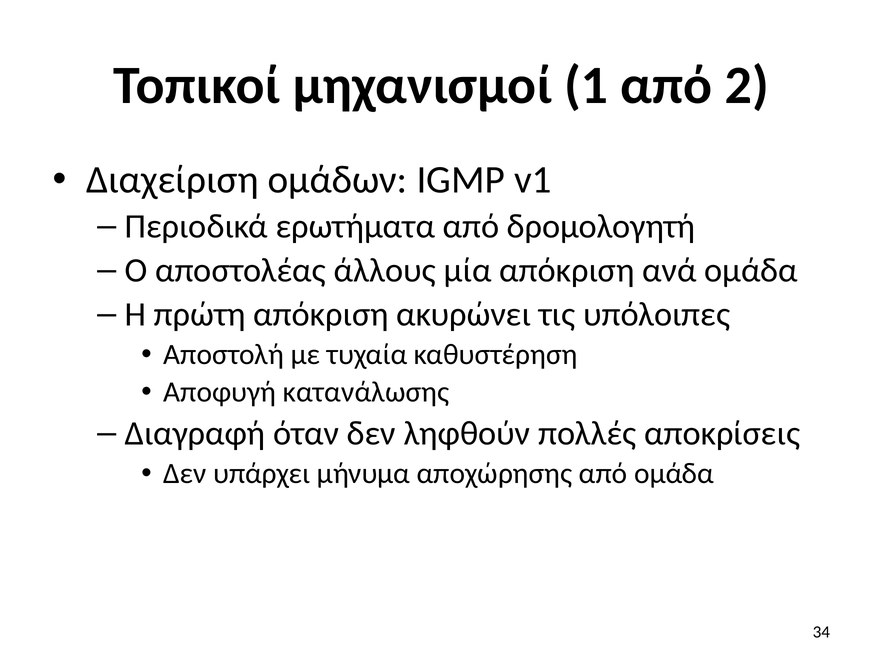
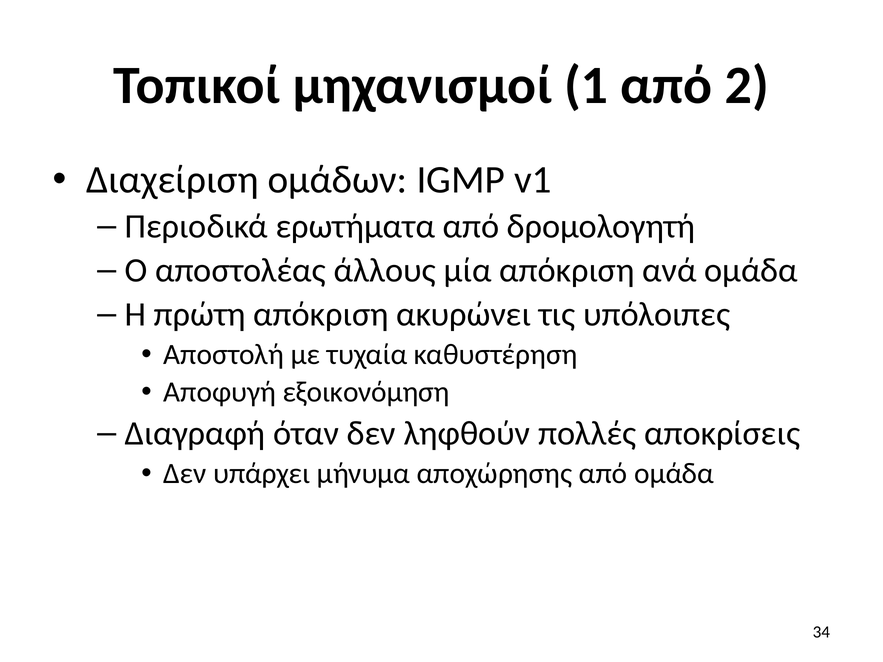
κατανάλωσης: κατανάλωσης -> εξοικονόμηση
